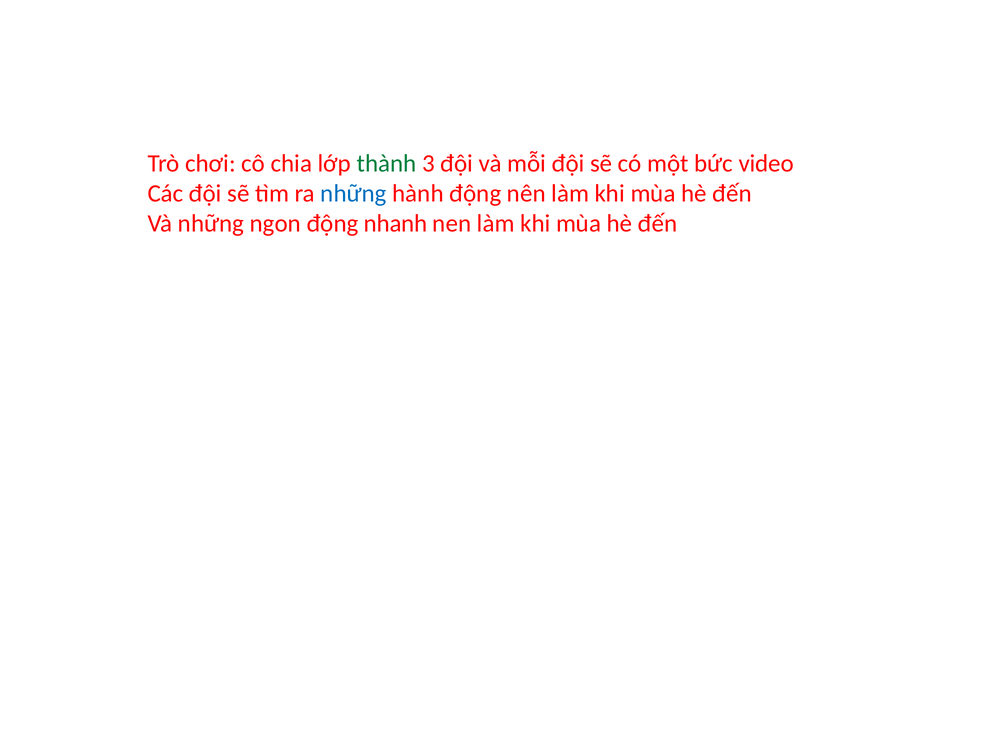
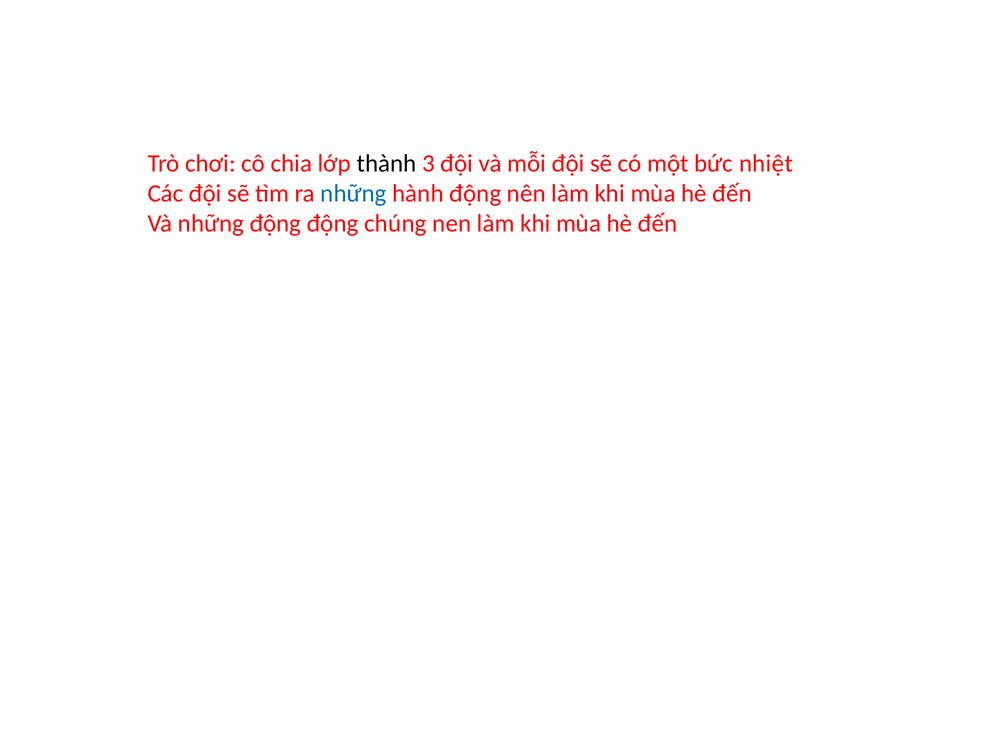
thành colour: green -> black
video: video -> nhiệt
những ngon: ngon -> động
nhanh: nhanh -> chúng
